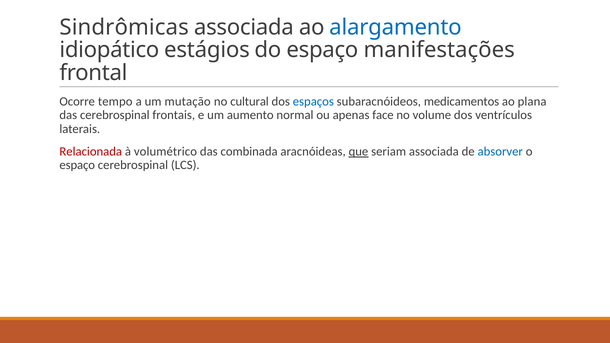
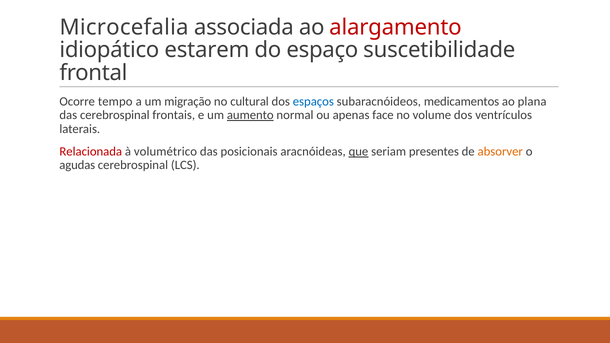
Sindrômicas: Sindrômicas -> Microcefalia
alargamento colour: blue -> red
estágios: estágios -> estarem
manifestações: manifestações -> suscetibilidade
mutação: mutação -> migração
aumento underline: none -> present
combinada: combinada -> posicionais
seriam associada: associada -> presentes
absorver colour: blue -> orange
espaço at (77, 165): espaço -> agudas
